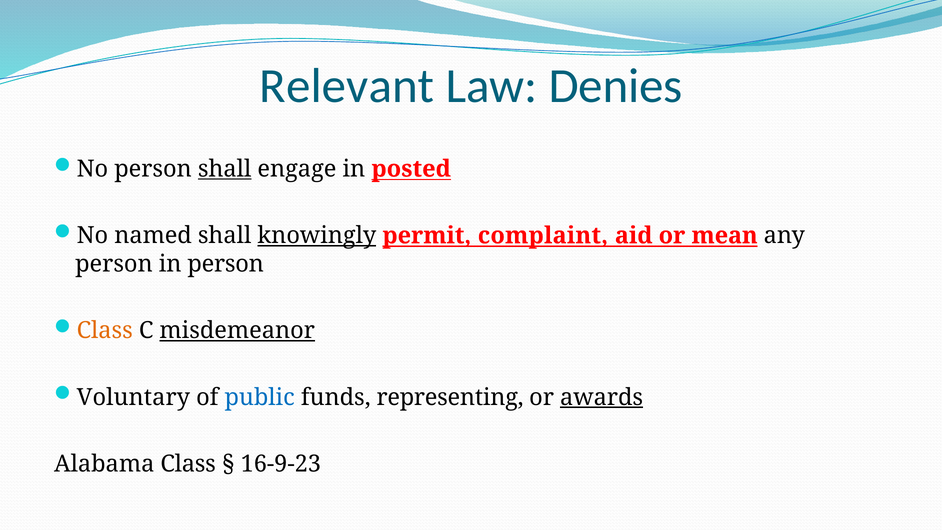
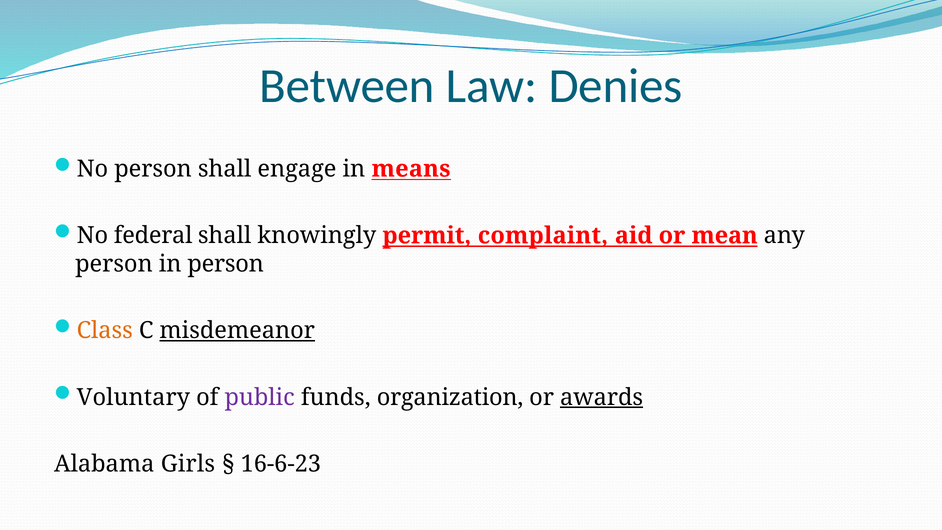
Relevant: Relevant -> Between
shall at (225, 169) underline: present -> none
posted: posted -> means
named: named -> federal
knowingly underline: present -> none
public colour: blue -> purple
representing: representing -> organization
Alabama Class: Class -> Girls
16-9-23: 16-9-23 -> 16-6-23
